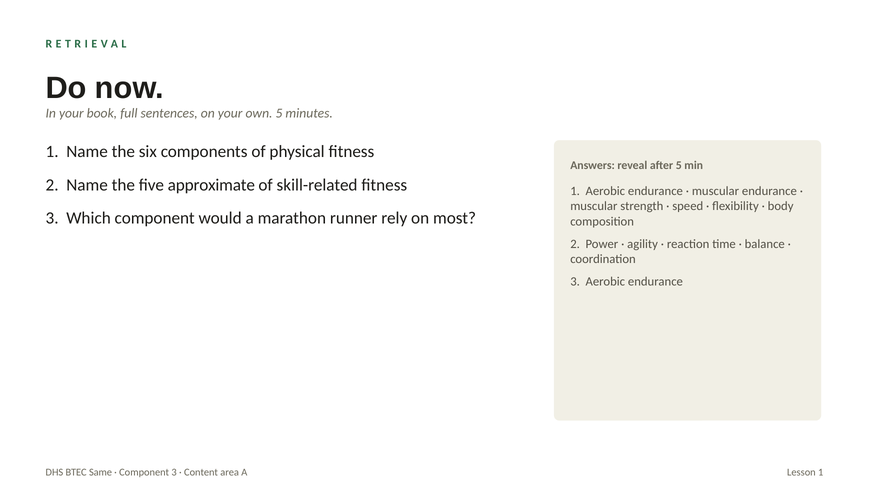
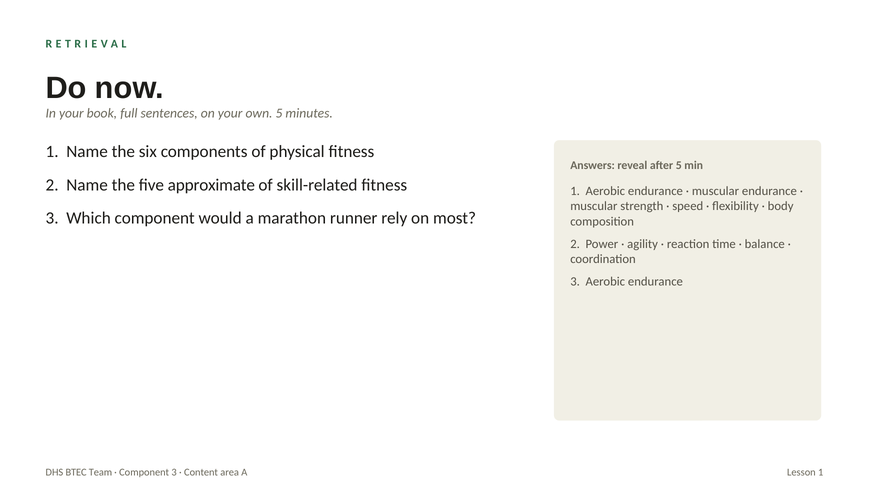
Same: Same -> Team
